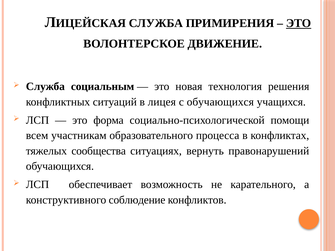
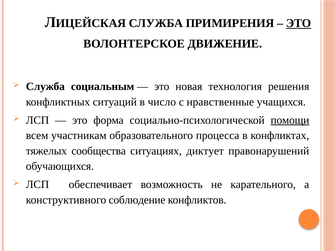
лицея: лицея -> число
с обучающихся: обучающихся -> нравственные
помощи underline: none -> present
вернуть: вернуть -> диктует
